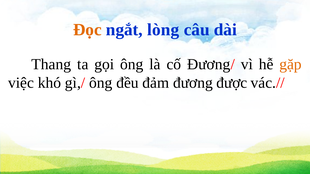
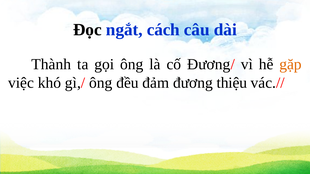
Đọc colour: orange -> black
lòng: lòng -> cách
Thang: Thang -> Thành
được: được -> thiệu
